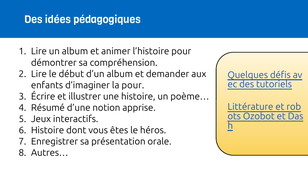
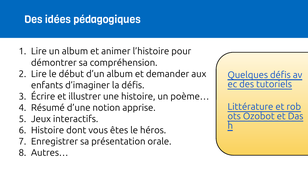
la pour: pour -> défis
